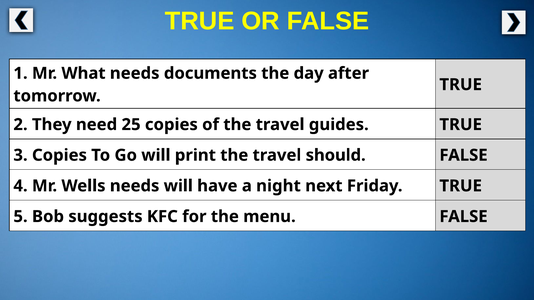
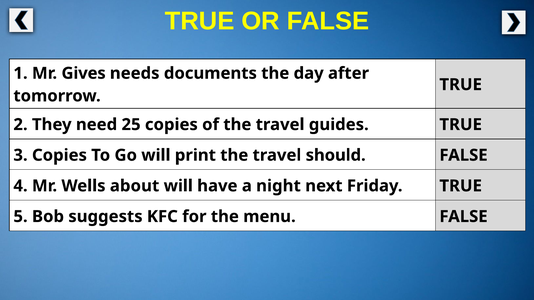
What: What -> Gives
Wells needs: needs -> about
